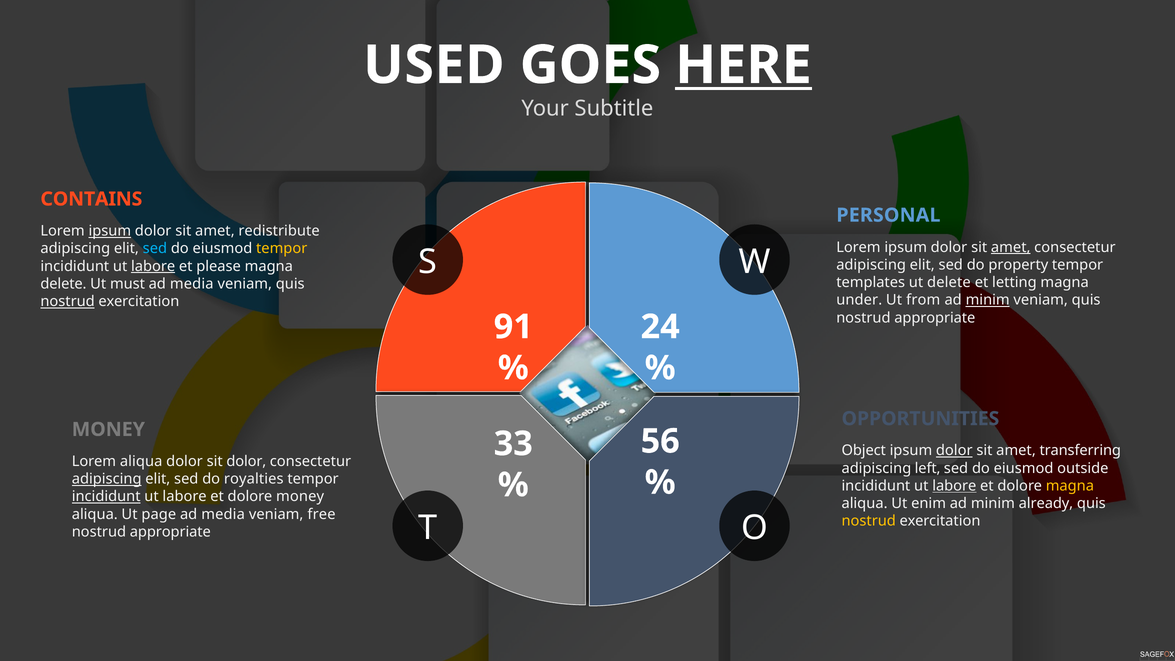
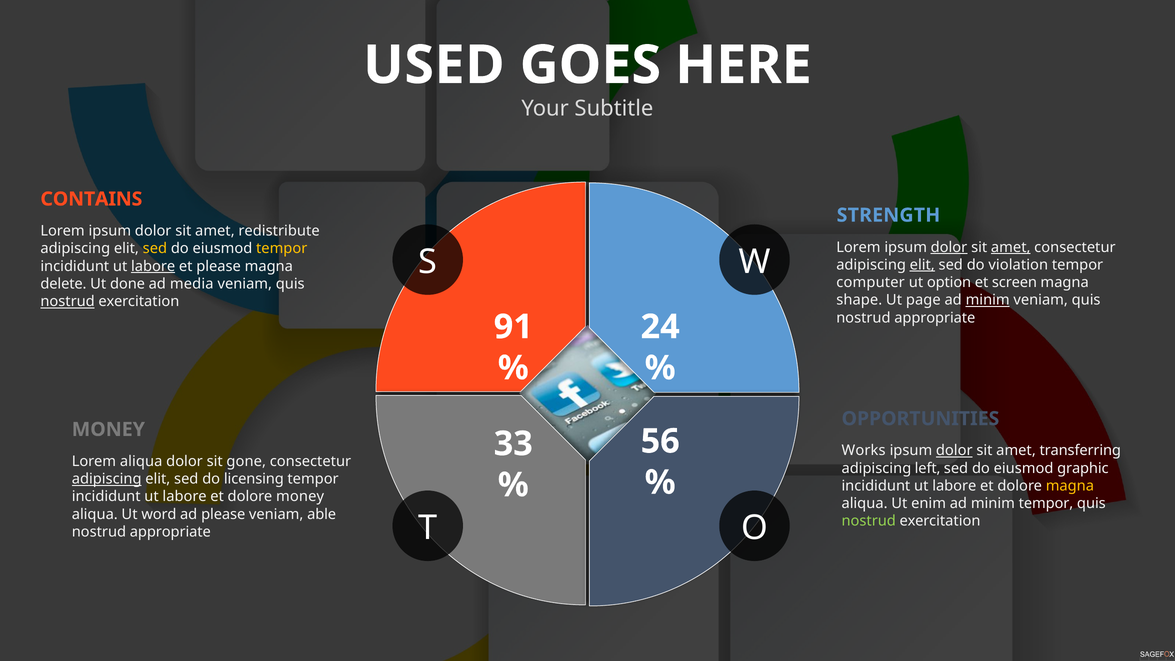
HERE underline: present -> none
PERSONAL: PERSONAL -> STRENGTH
ipsum at (110, 231) underline: present -> none
dolor at (949, 247) underline: none -> present
sed at (155, 249) colour: light blue -> yellow
elit at (922, 265) underline: none -> present
property: property -> violation
templates: templates -> computer
ut delete: delete -> option
letting: letting -> screen
must: must -> done
under: under -> shape
from: from -> page
Object: Object -> Works
sit dolor: dolor -> gone
outside: outside -> graphic
royalties: royalties -> licensing
labore at (954, 486) underline: present -> none
incididunt at (106, 497) underline: present -> none
minim already: already -> tempor
page: page -> word
media at (223, 514): media -> please
free: free -> able
nostrud at (869, 521) colour: yellow -> light green
